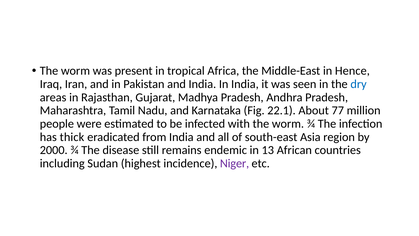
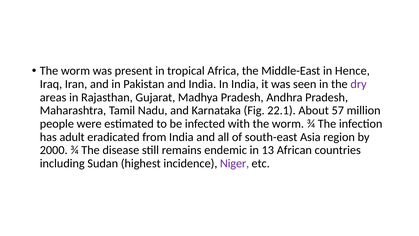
dry colour: blue -> purple
77: 77 -> 57
thick: thick -> adult
